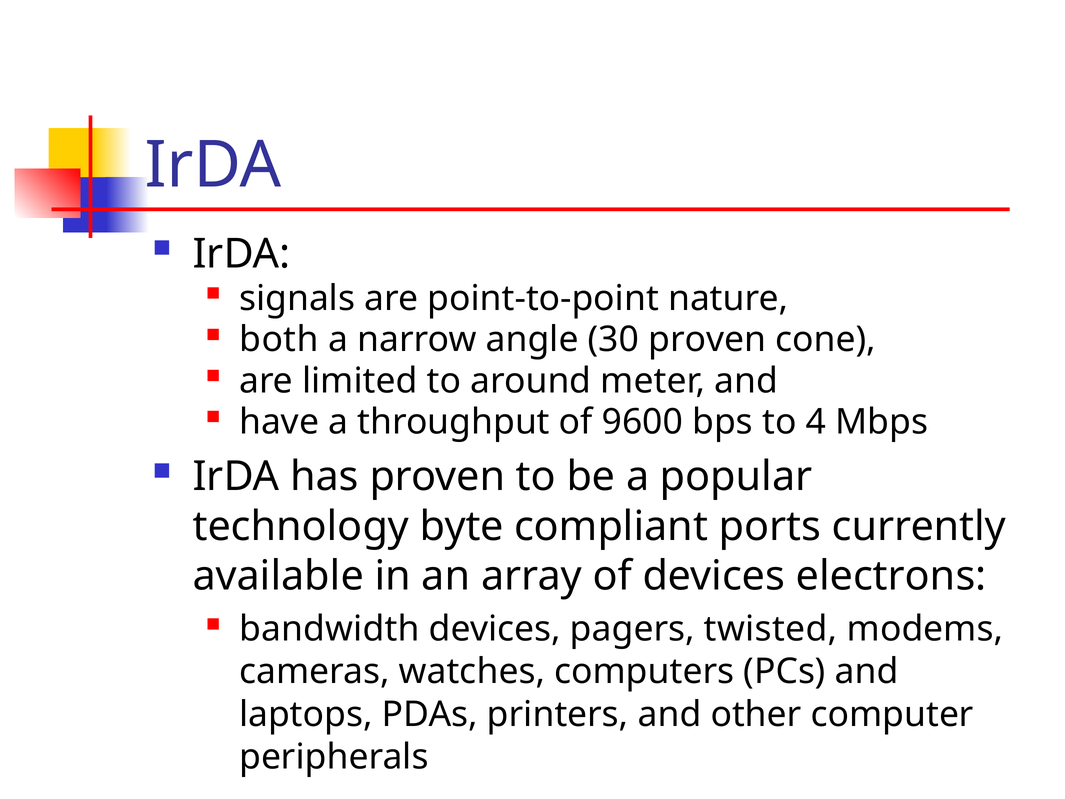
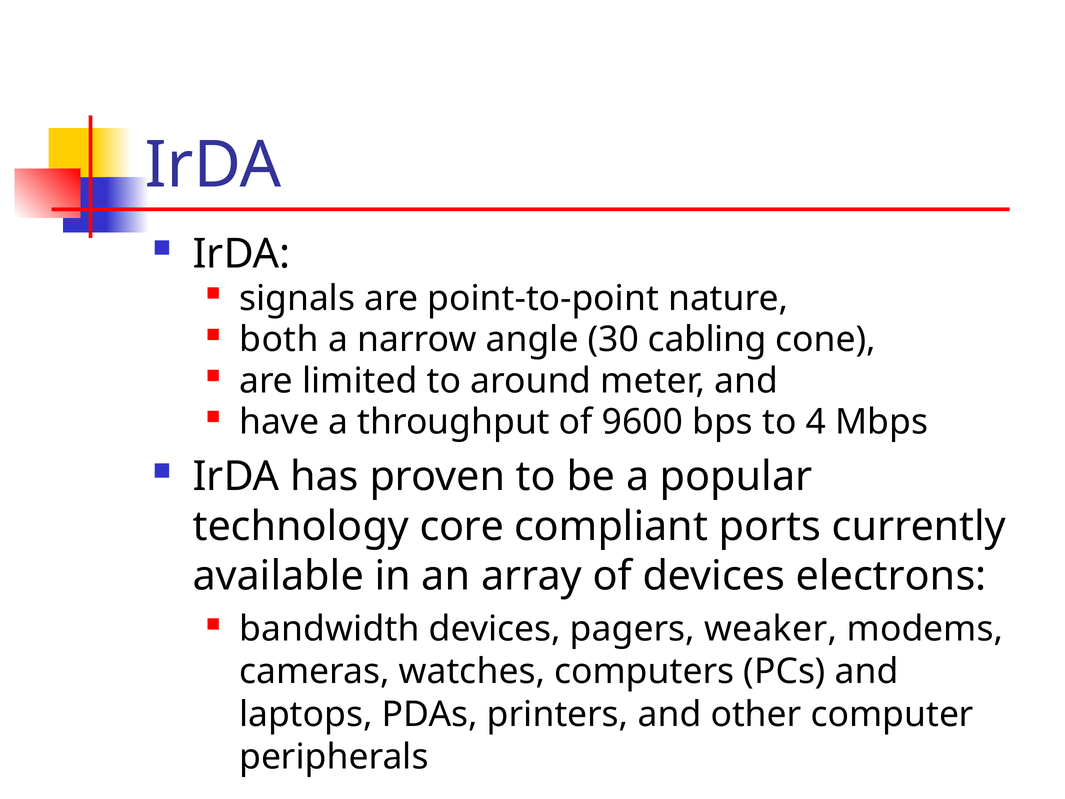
30 proven: proven -> cabling
byte: byte -> core
twisted: twisted -> weaker
